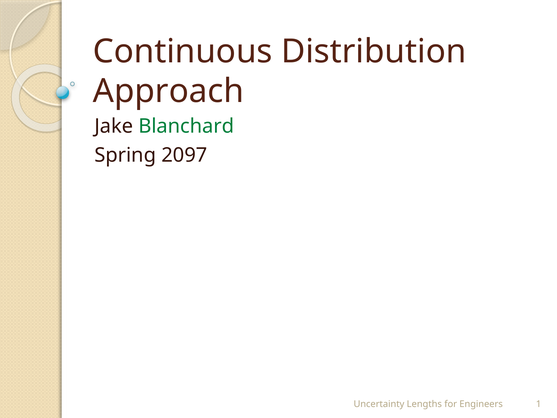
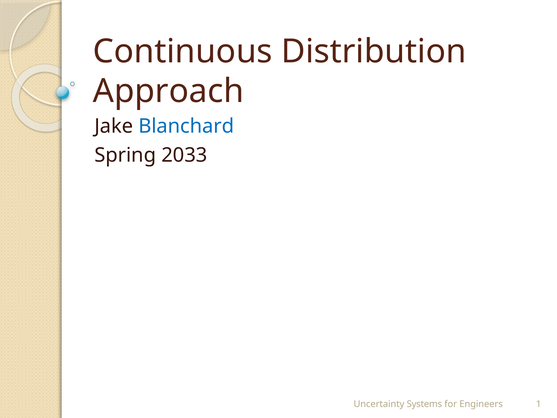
Blanchard colour: green -> blue
2097: 2097 -> 2033
Lengths: Lengths -> Systems
